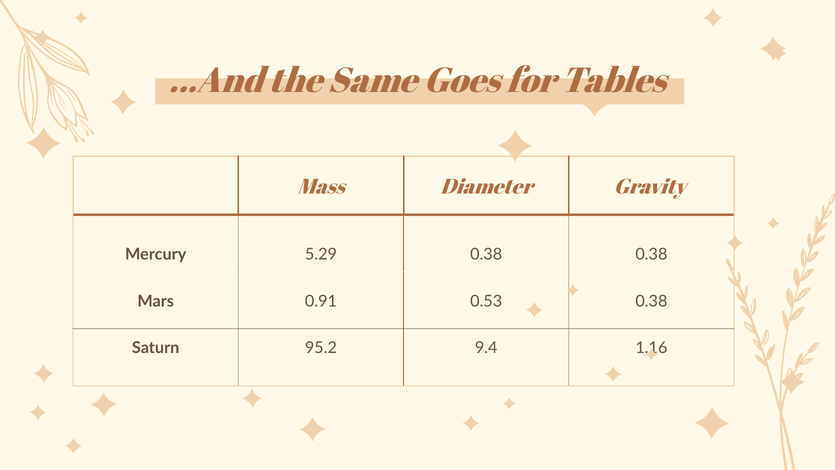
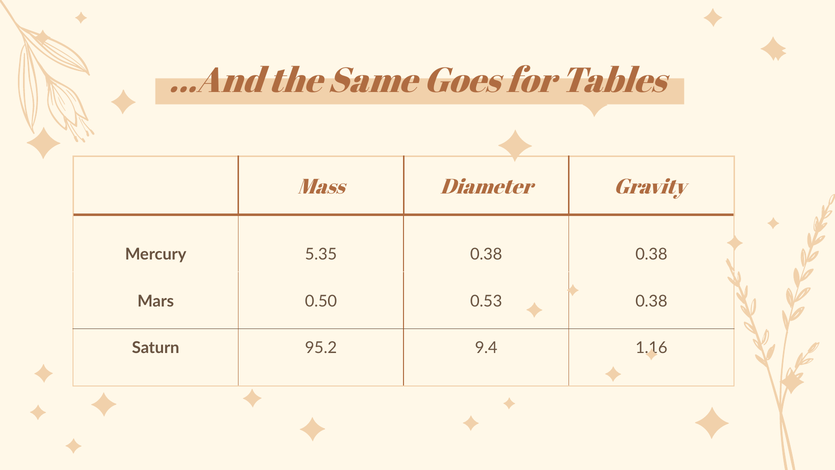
5.29: 5.29 -> 5.35
0.91: 0.91 -> 0.50
